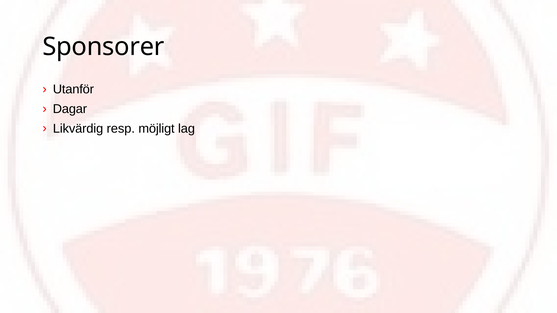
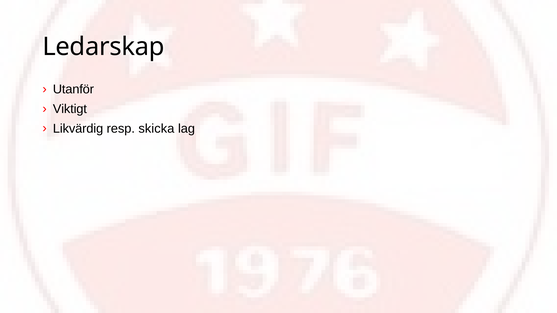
Sponsorer: Sponsorer -> Ledarskap
Dagar: Dagar -> Viktigt
möjligt: möjligt -> skicka
